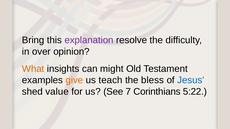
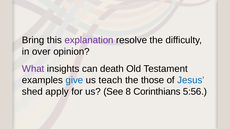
What colour: orange -> purple
might: might -> death
give colour: orange -> blue
bless: bless -> those
value: value -> apply
7: 7 -> 8
5:22: 5:22 -> 5:56
